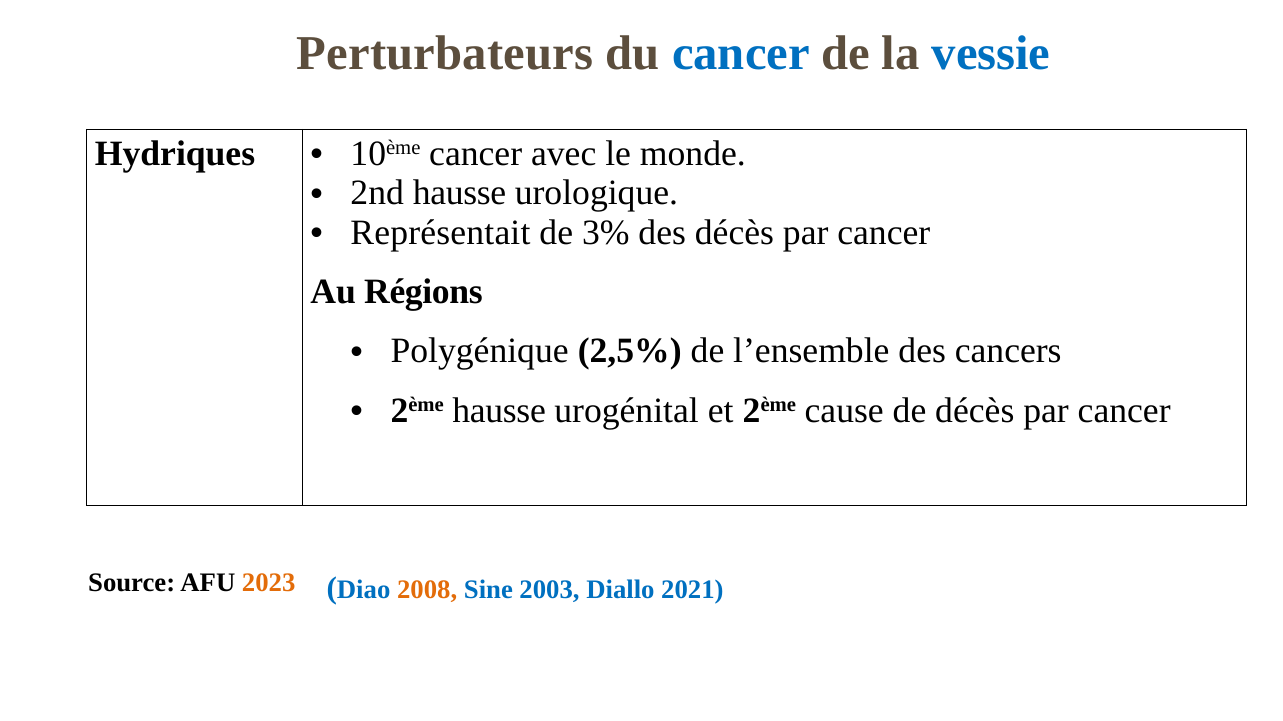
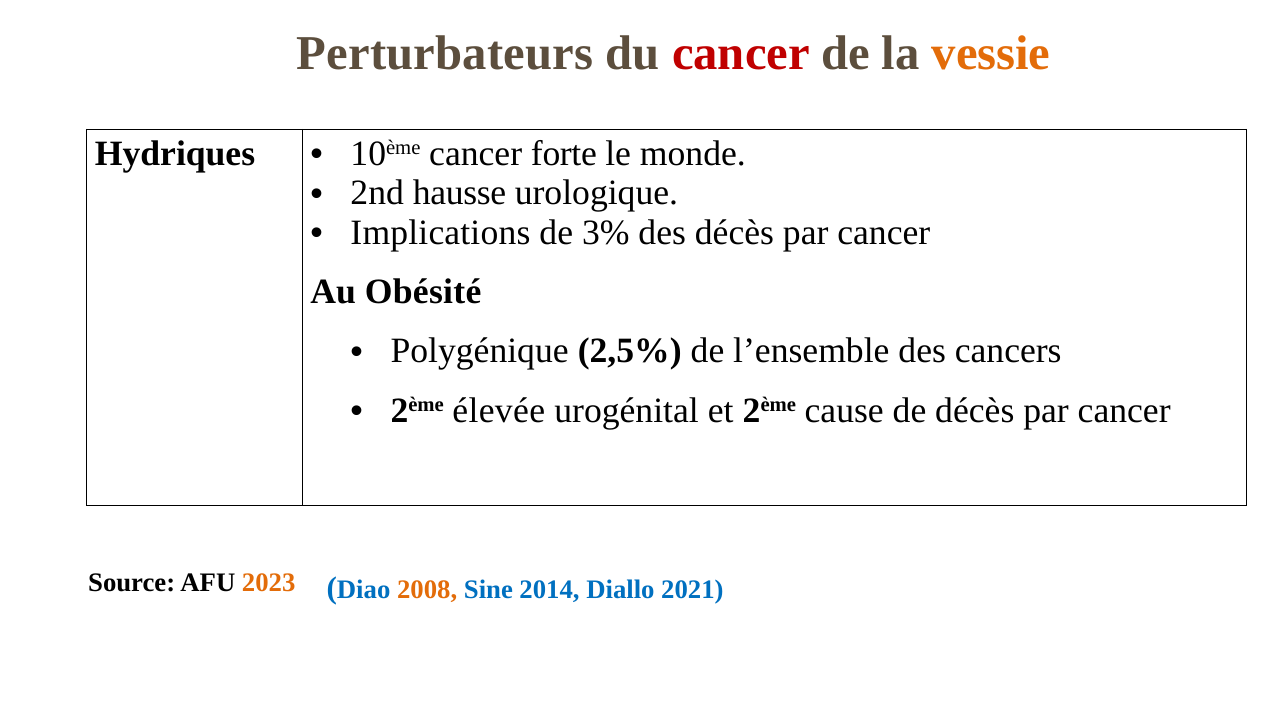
cancer at (741, 53) colour: blue -> red
vessie colour: blue -> orange
avec: avec -> forte
Représentait: Représentait -> Implications
Régions: Régions -> Obésité
2ème hausse: hausse -> élevée
2003: 2003 -> 2014
